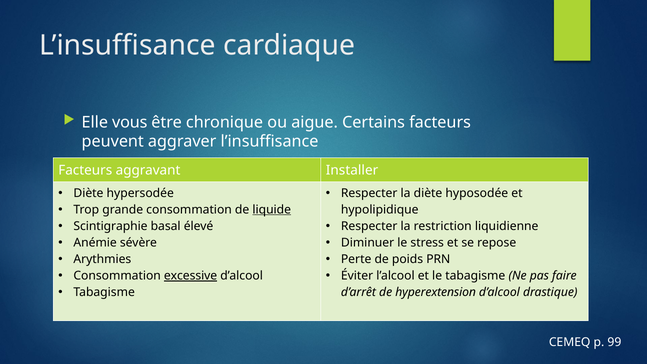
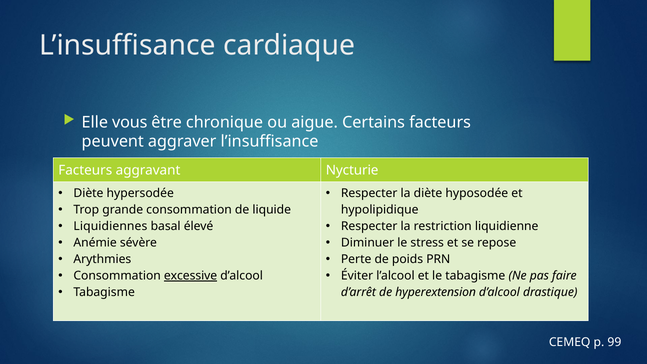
Installer: Installer -> Nycturie
liquide underline: present -> none
Scintigraphie: Scintigraphie -> Liquidiennes
